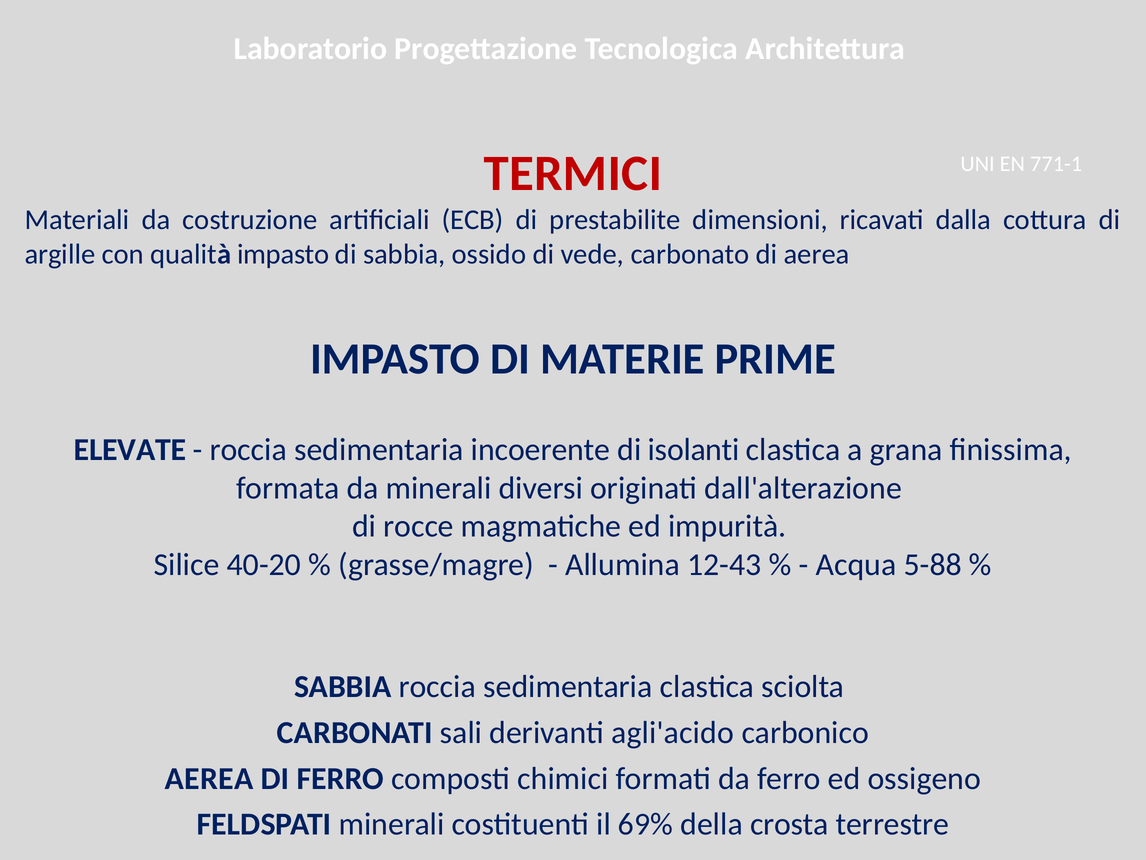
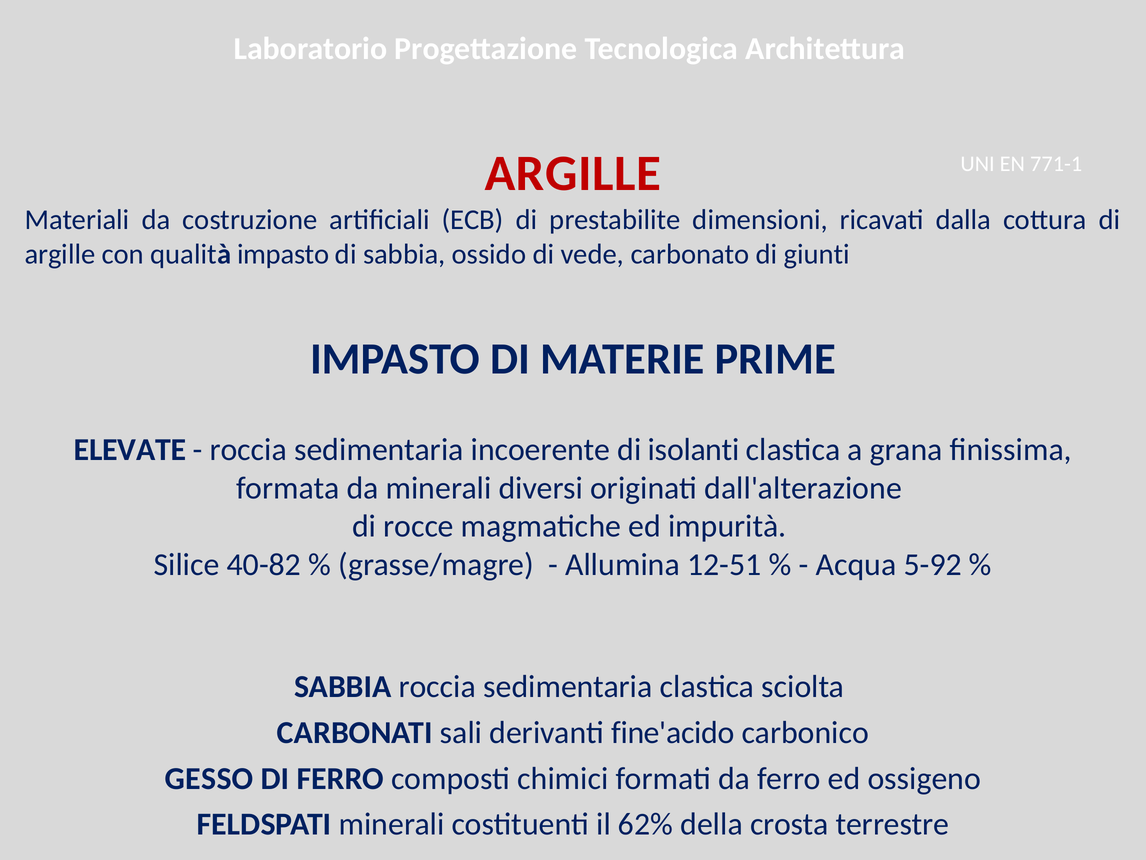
TERMICI at (573, 174): TERMICI -> ARGILLE
di aerea: aerea -> giunti
40-20: 40-20 -> 40-82
12-43: 12-43 -> 12-51
5-88: 5-88 -> 5-92
agli'acido: agli'acido -> fine'acido
AEREA at (209, 778): AEREA -> GESSO
69%: 69% -> 62%
